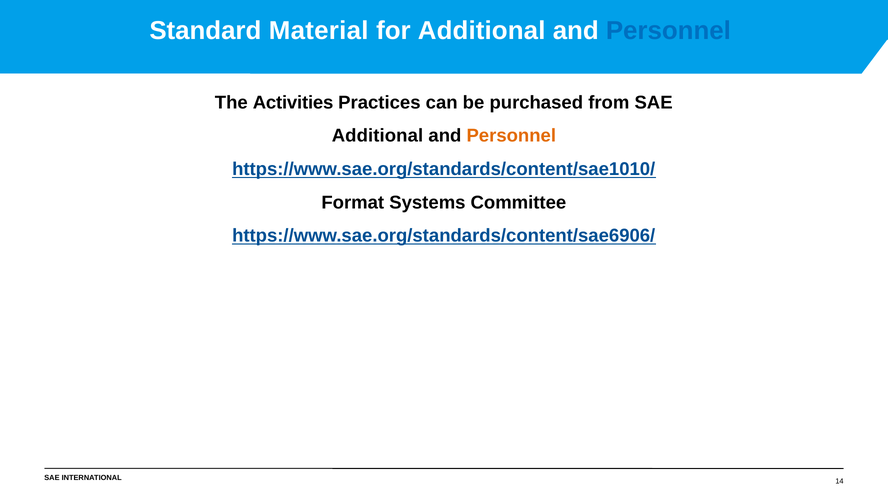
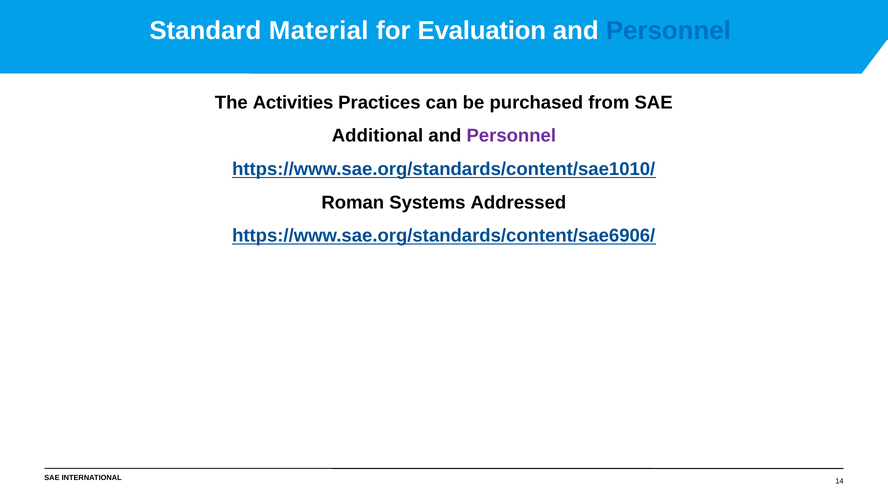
for Additional: Additional -> Evaluation
Personnel at (511, 136) colour: orange -> purple
Format: Format -> Roman
Committee: Committee -> Addressed
